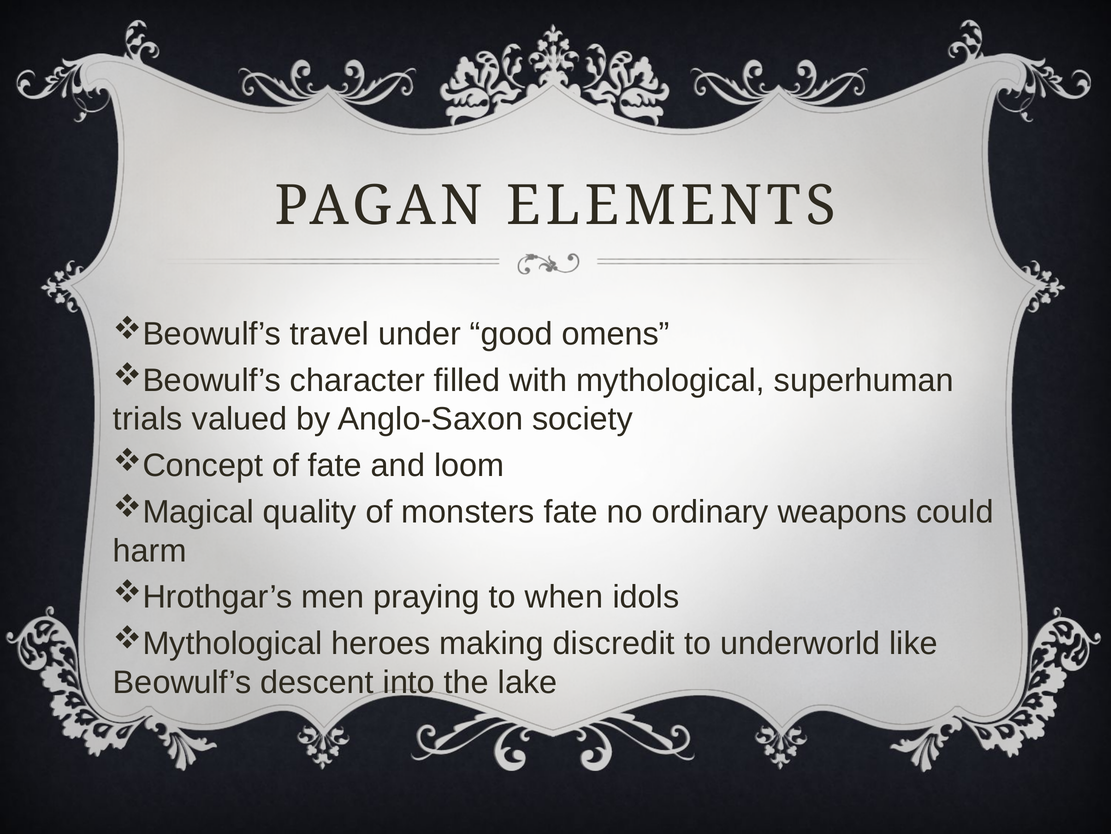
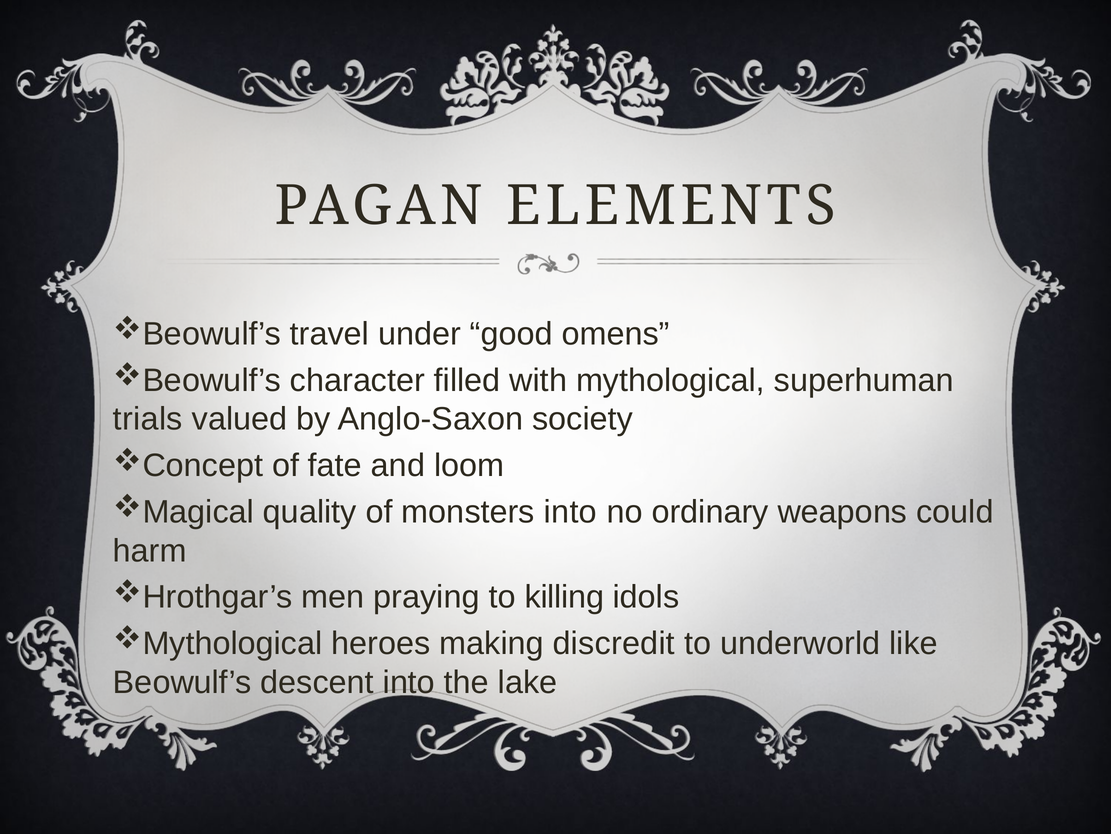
monsters fate: fate -> into
when: when -> killing
